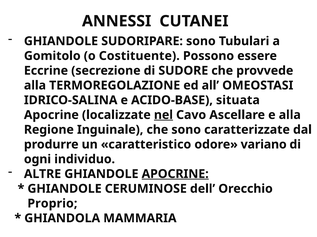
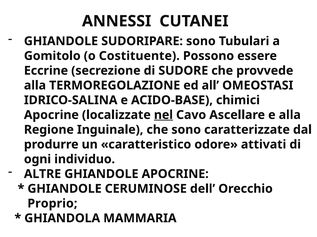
situata: situata -> chimici
variano: variano -> attivati
APOCRINE at (175, 174) underline: present -> none
